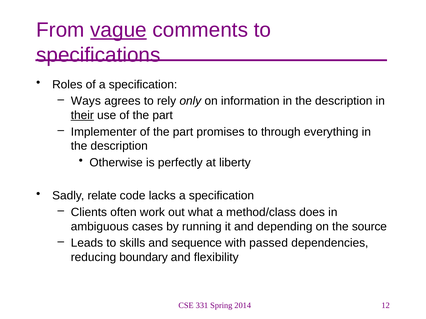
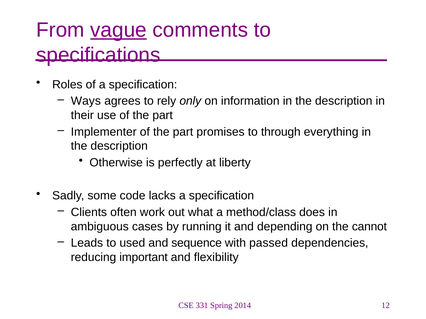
their underline: present -> none
relate: relate -> some
source: source -> cannot
skills: skills -> used
boundary: boundary -> important
